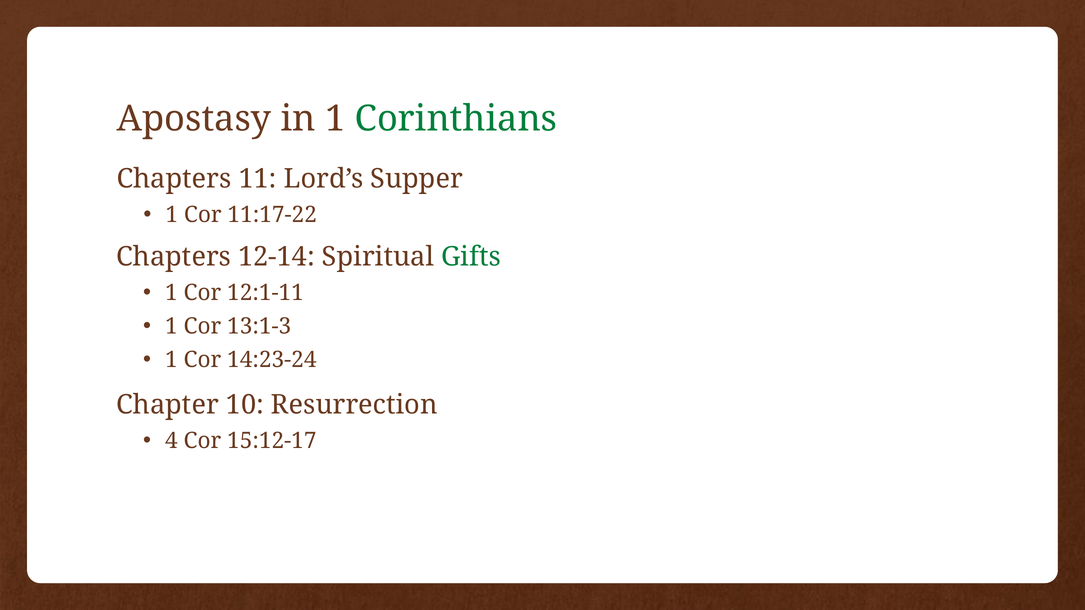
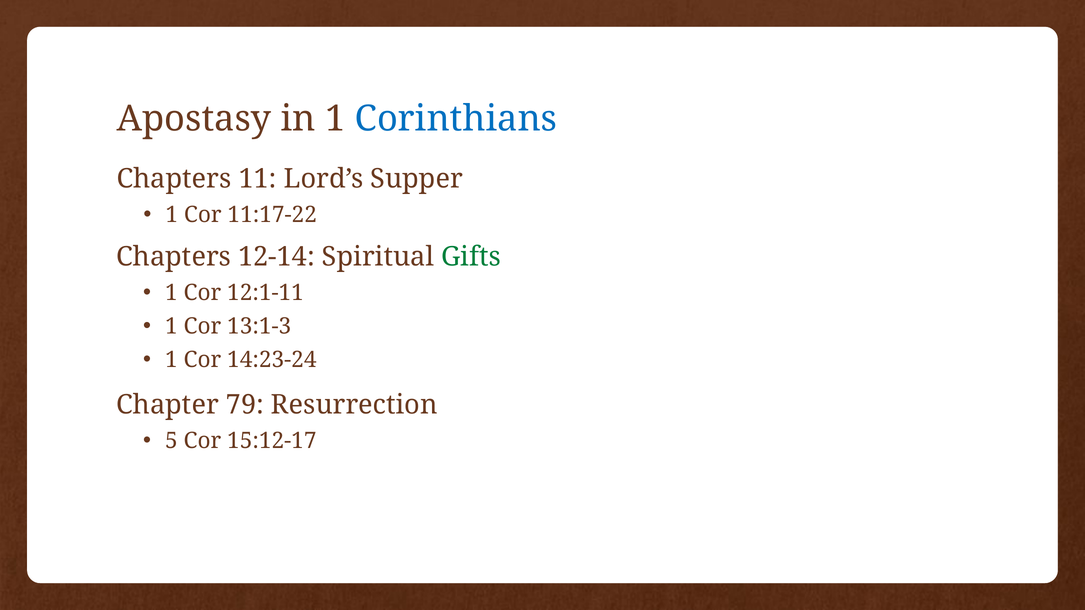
Corinthians colour: green -> blue
10: 10 -> 79
4: 4 -> 5
